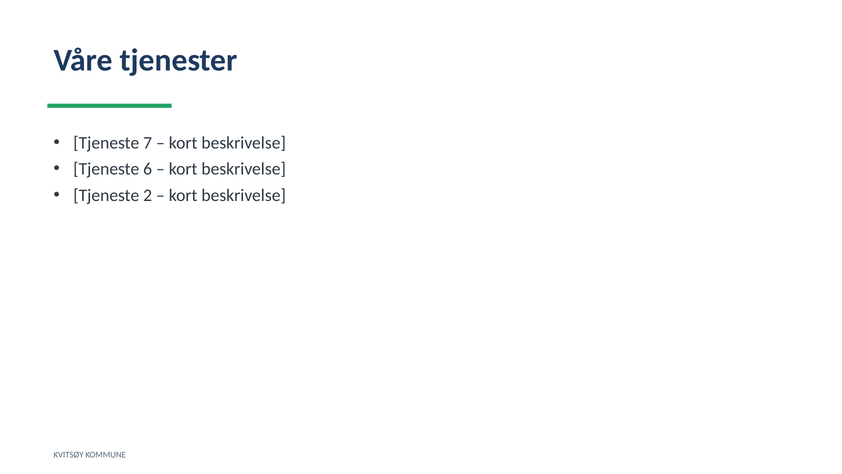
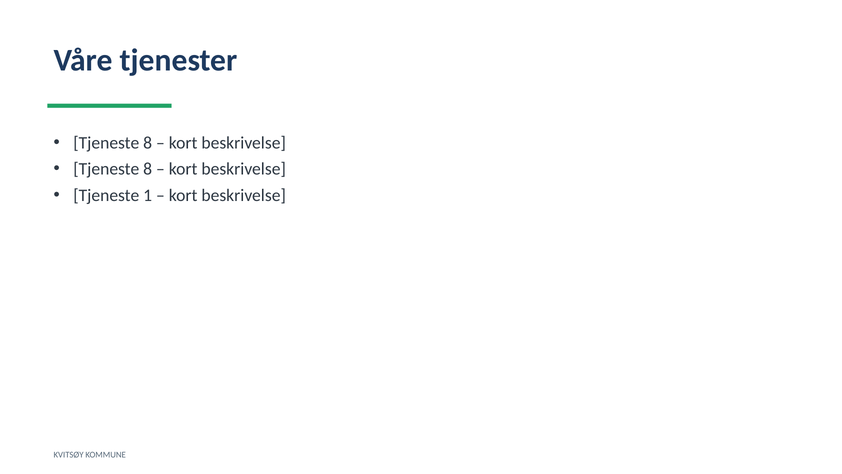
7 at (148, 143): 7 -> 8
6 at (148, 169): 6 -> 8
2: 2 -> 1
